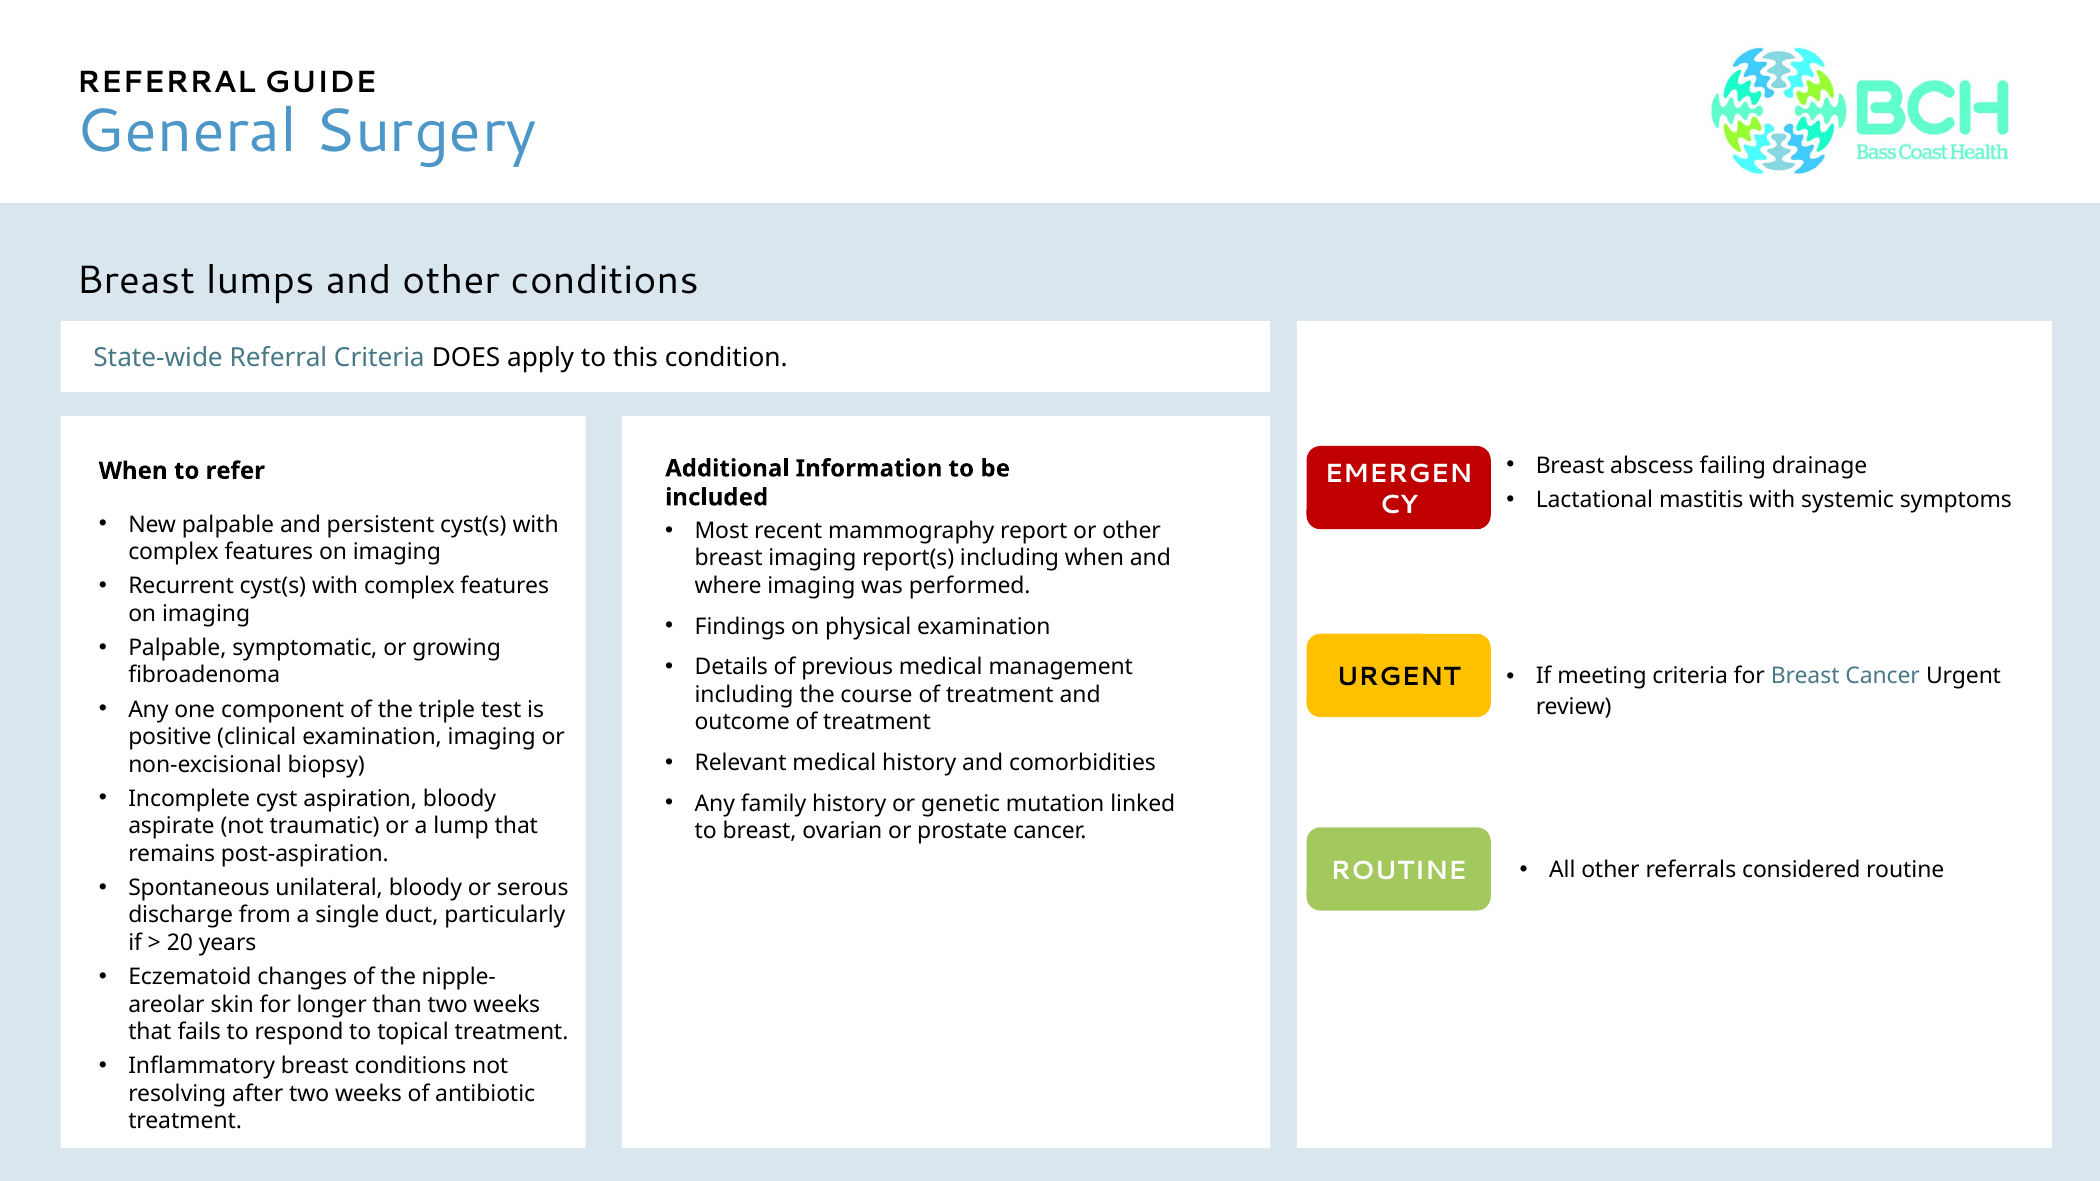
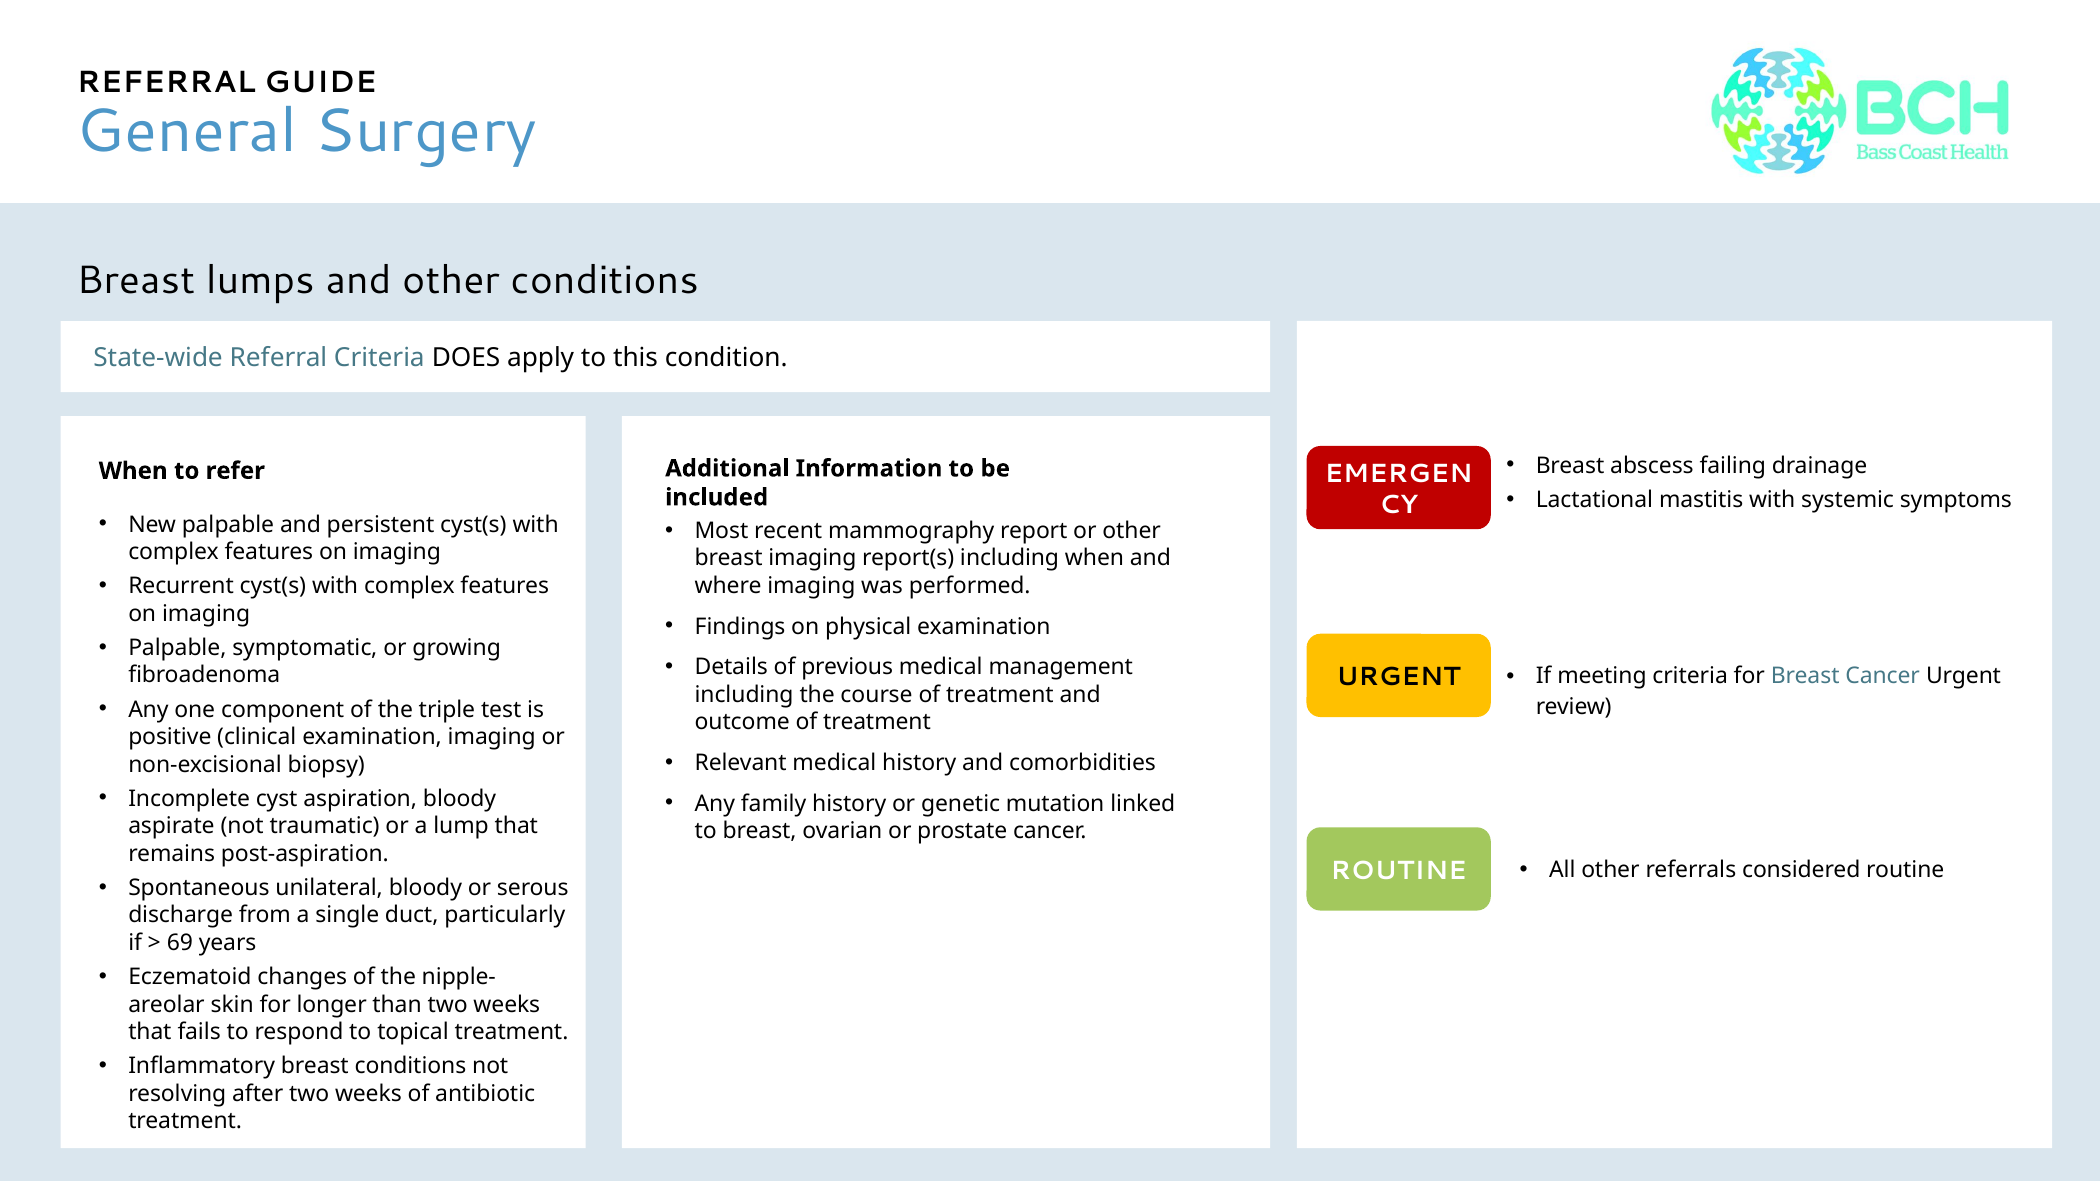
20: 20 -> 69
